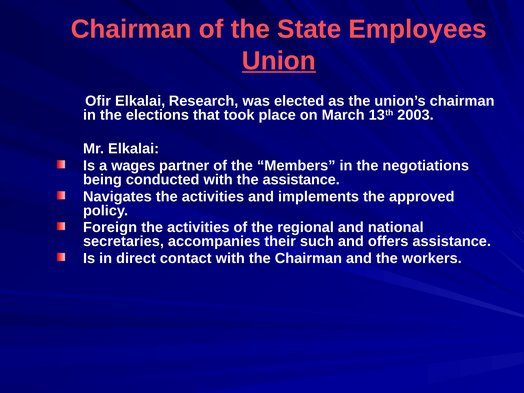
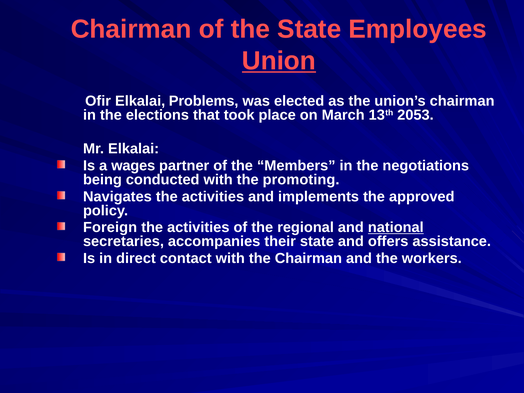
Research: Research -> Problems
2003: 2003 -> 2053
the assistance: assistance -> promoting
national underline: none -> present
their such: such -> state
